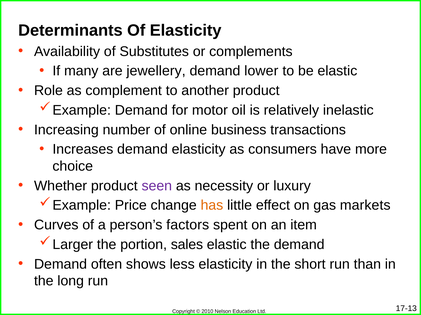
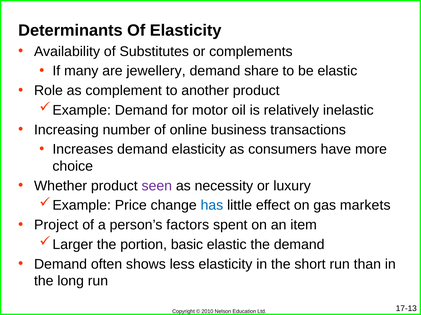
lower: lower -> share
has colour: orange -> blue
Curves: Curves -> Project
sales: sales -> basic
